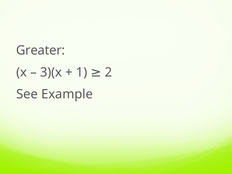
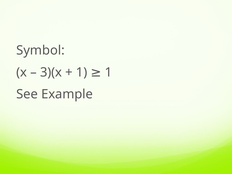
Greater: Greater -> Symbol
1 2: 2 -> 1
